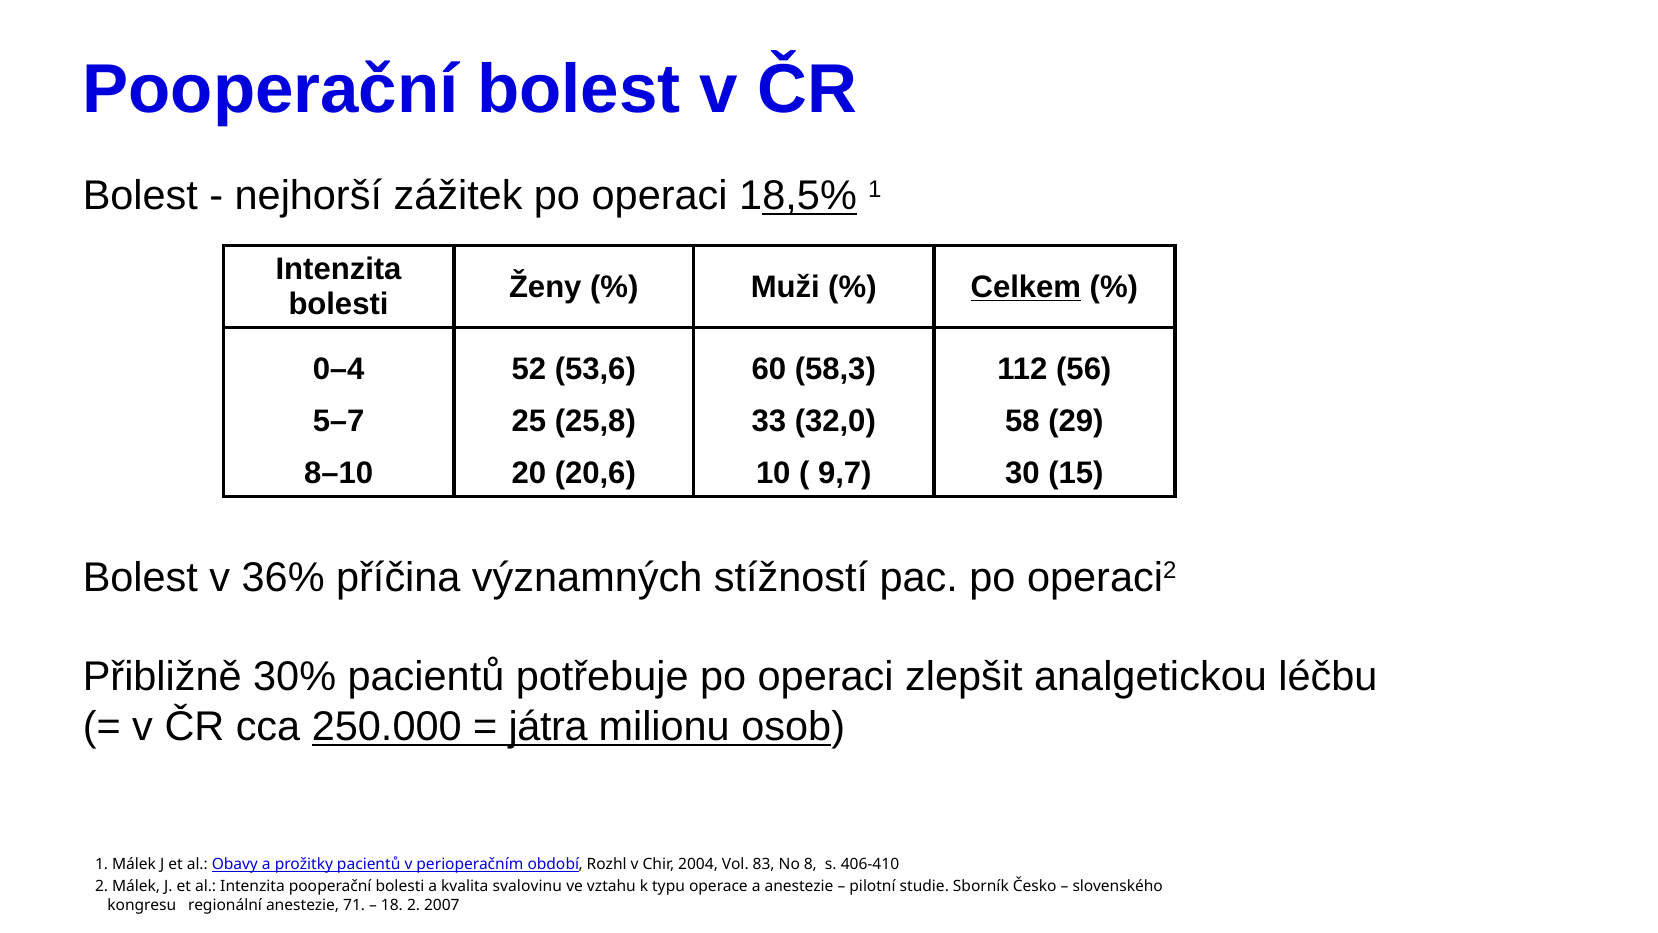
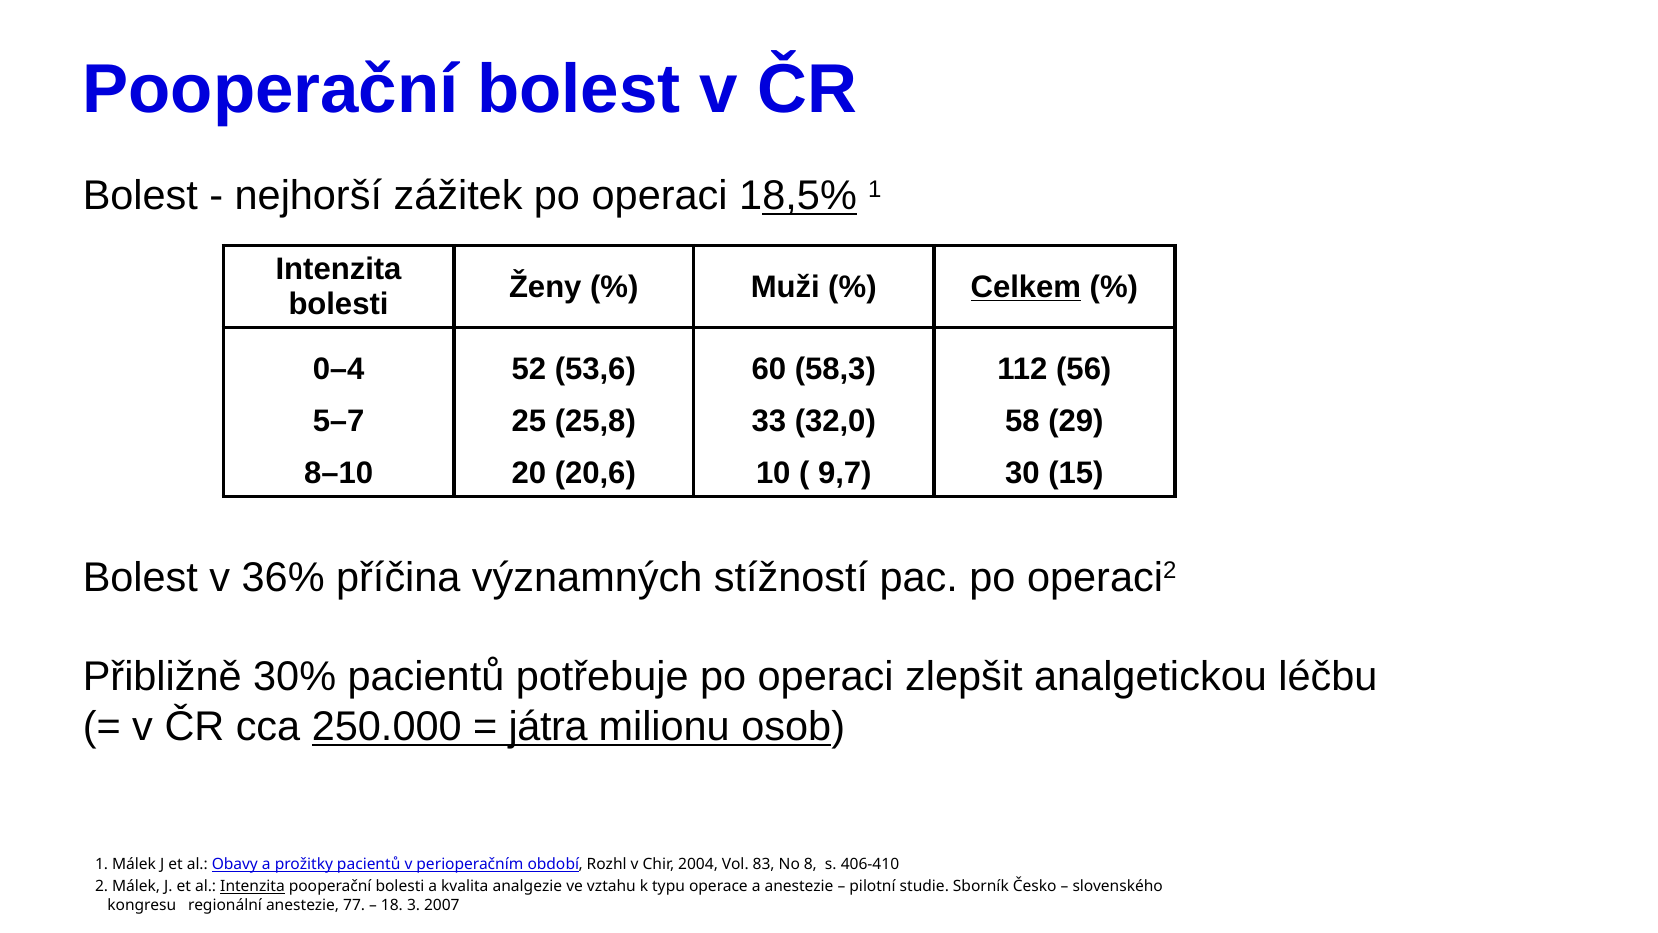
Intenzita at (252, 886) underline: none -> present
svalovinu: svalovinu -> analgezie
71: 71 -> 77
18 2: 2 -> 3
